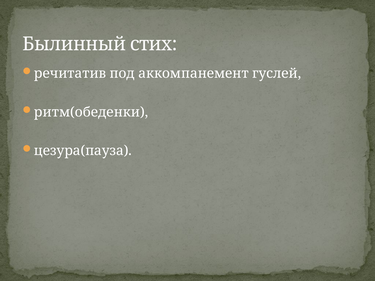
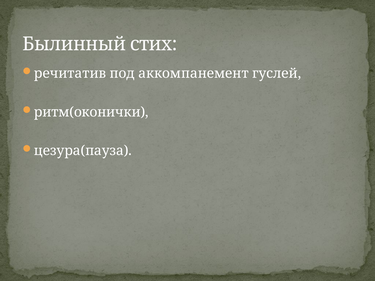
ритм(обеденки: ритм(обеденки -> ритм(оконички
